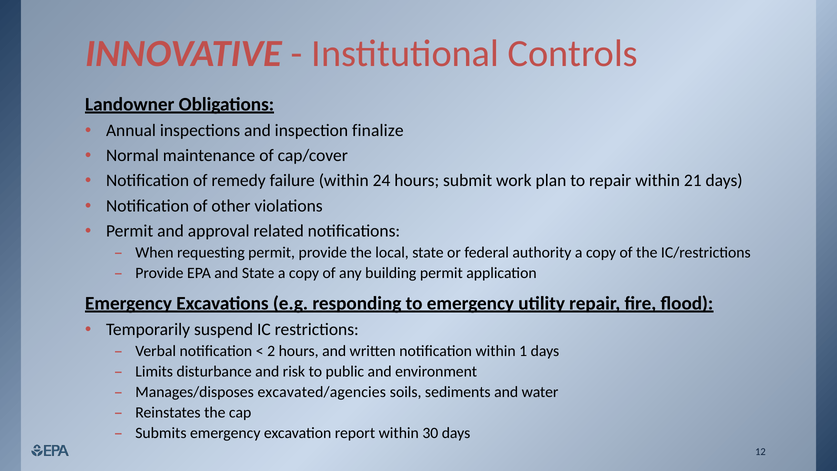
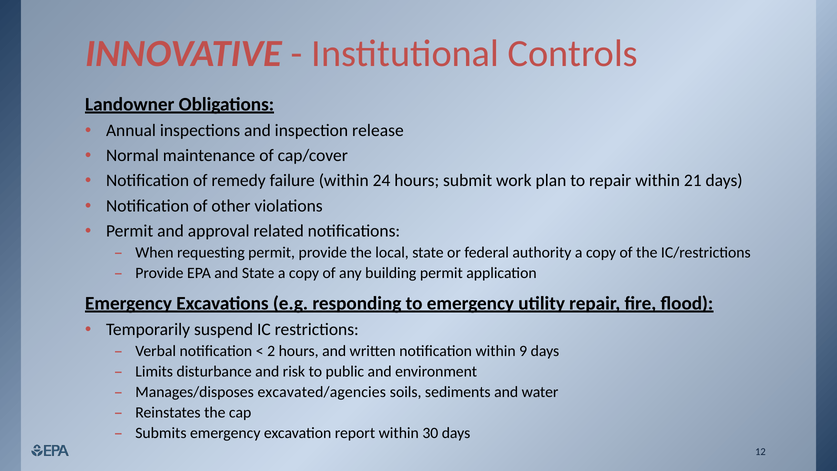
finalize: finalize -> release
1: 1 -> 9
